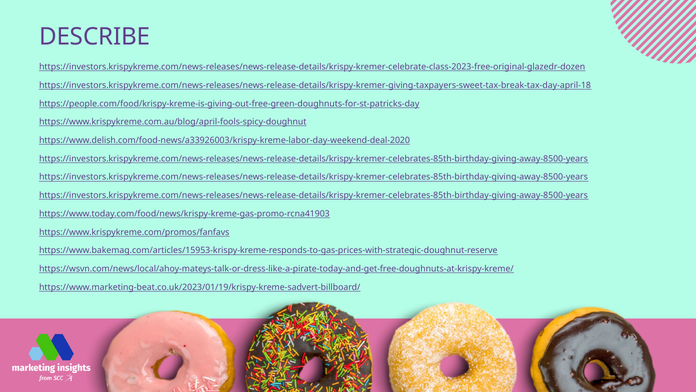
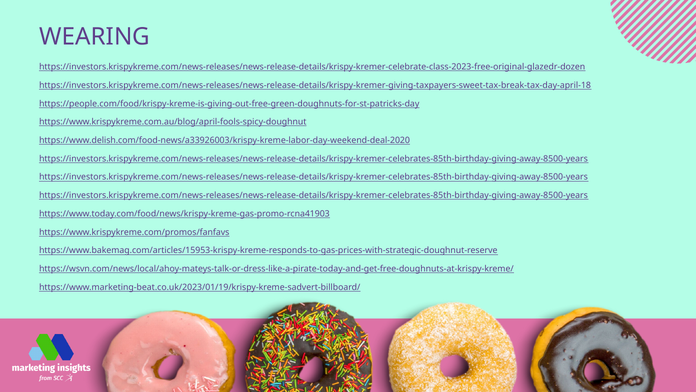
DESCRIBE: DESCRIBE -> WEARING
